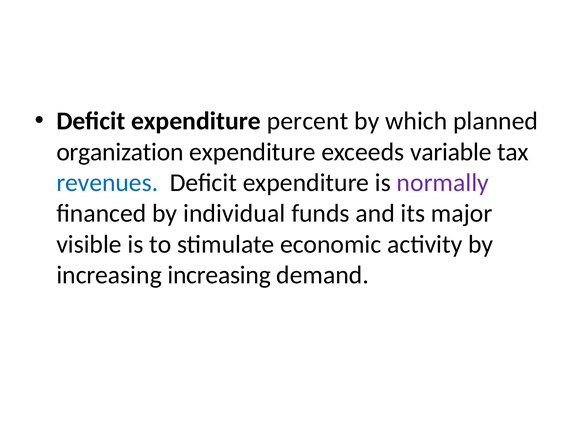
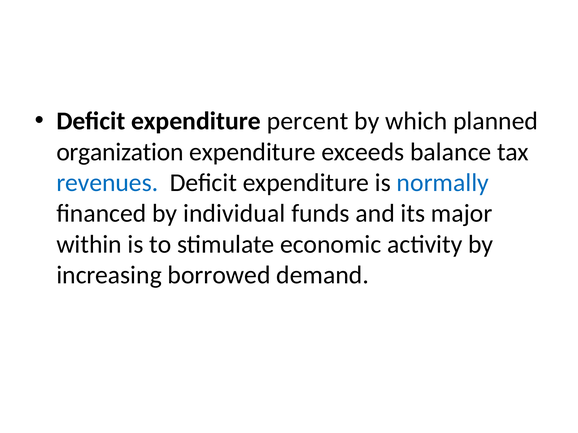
variable: variable -> balance
normally colour: purple -> blue
visible: visible -> within
increasing increasing: increasing -> borrowed
